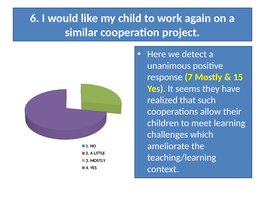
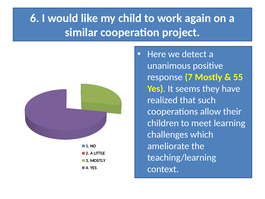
15: 15 -> 55
